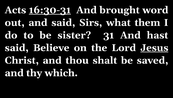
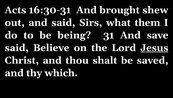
16:30-31 underline: present -> none
word: word -> shew
sister: sister -> being
hast: hast -> save
